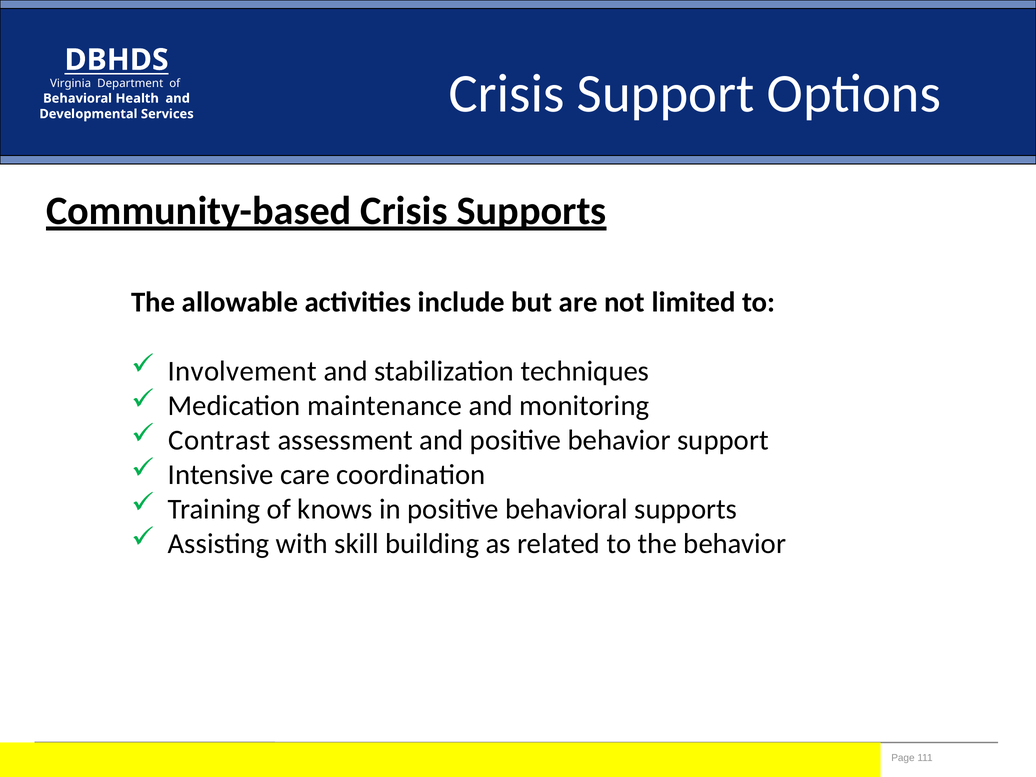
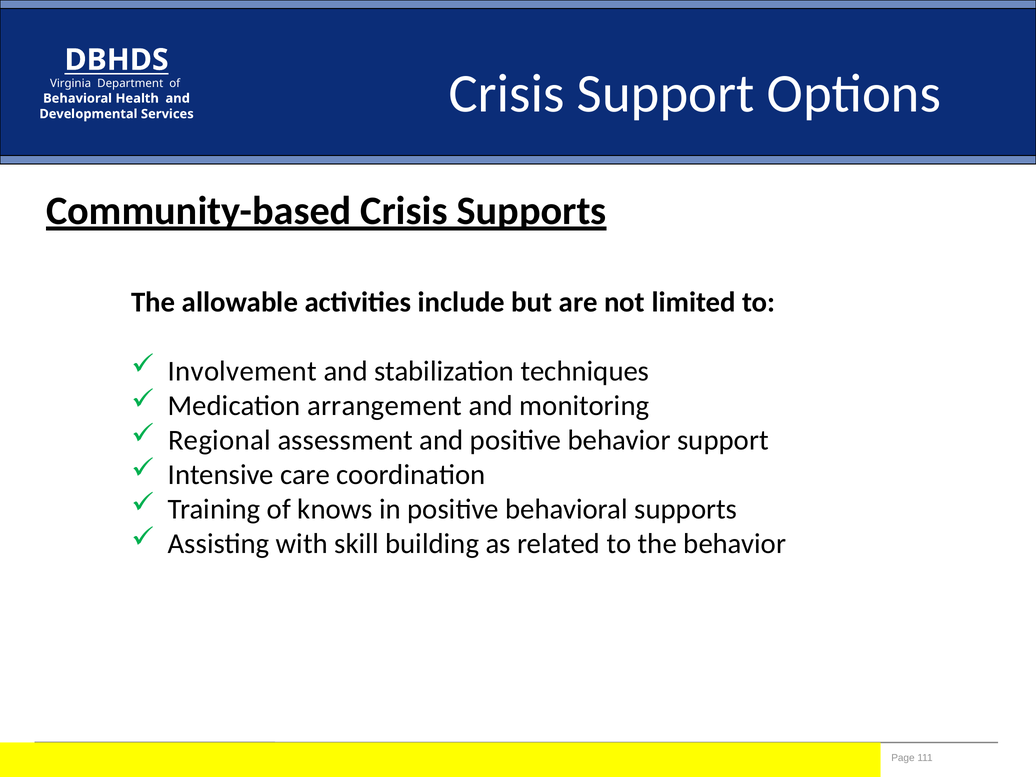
maintenance: maintenance -> arrangement
Contrast: Contrast -> Regional
